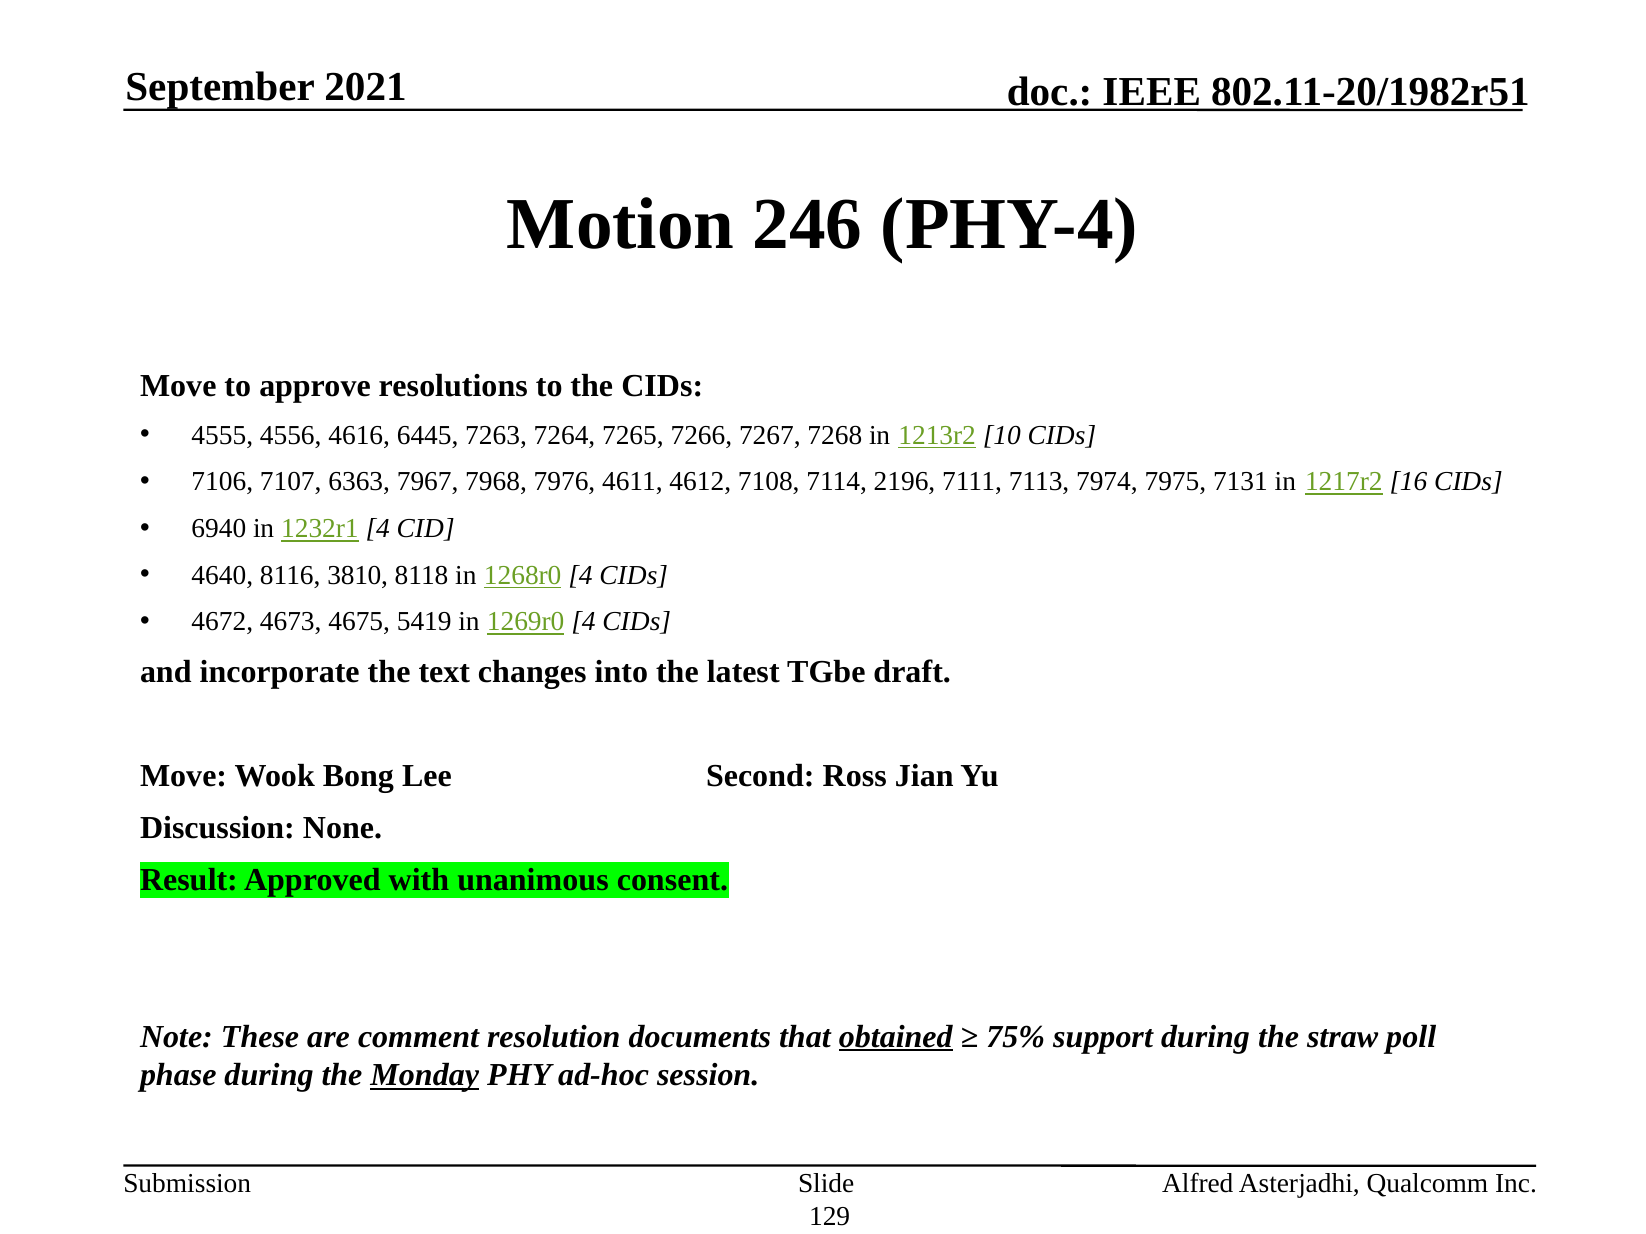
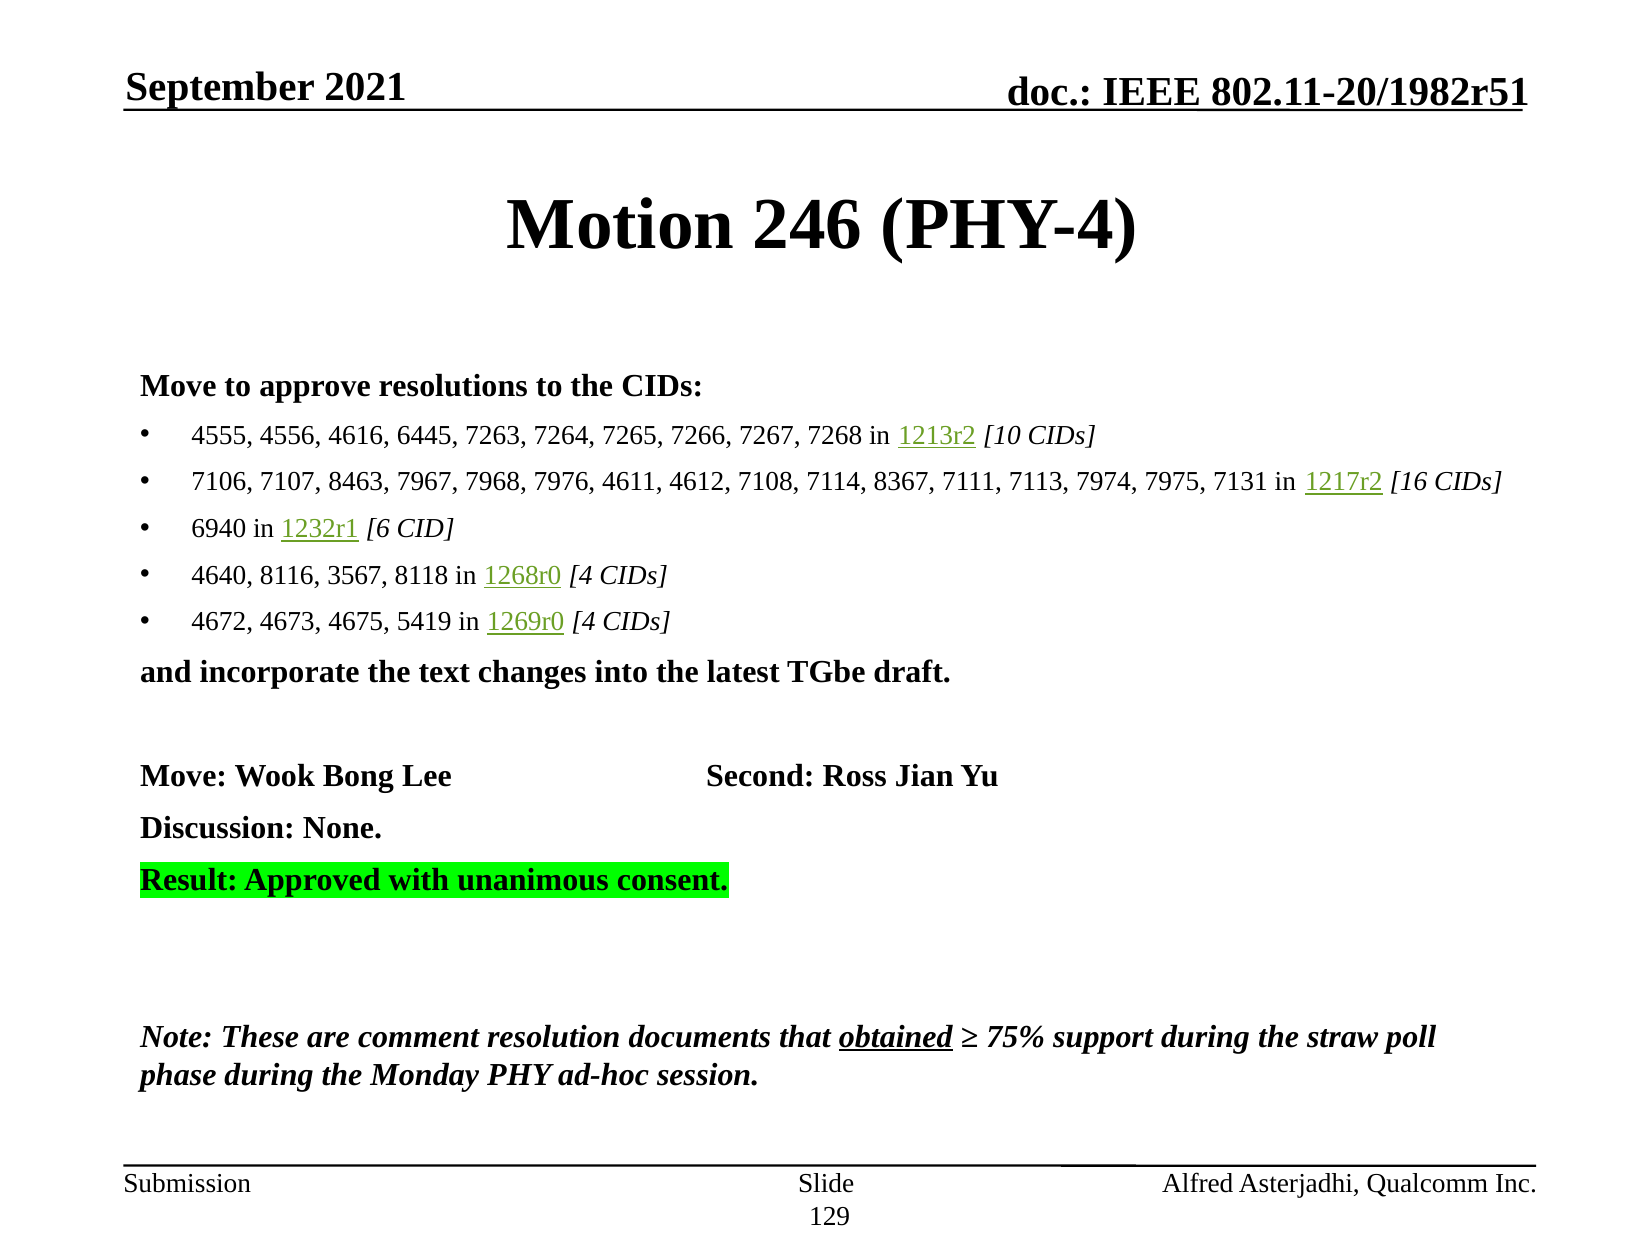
6363: 6363 -> 8463
2196: 2196 -> 8367
1232r1 4: 4 -> 6
3810: 3810 -> 3567
Monday underline: present -> none
